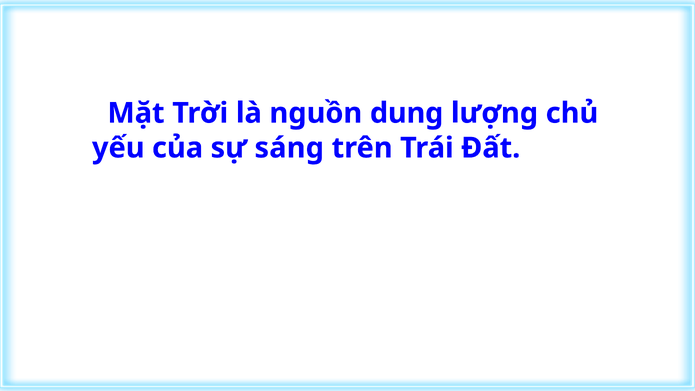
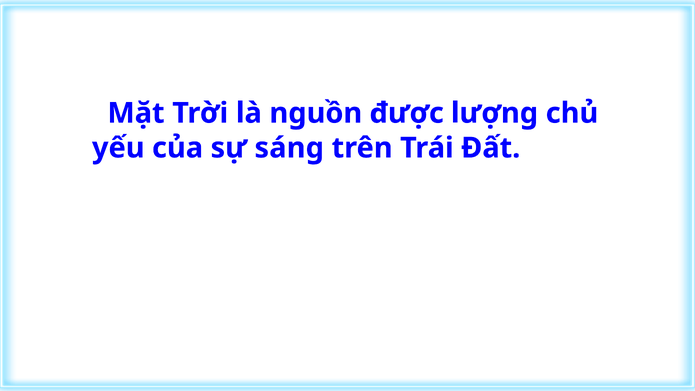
dụng: dụng -> được
